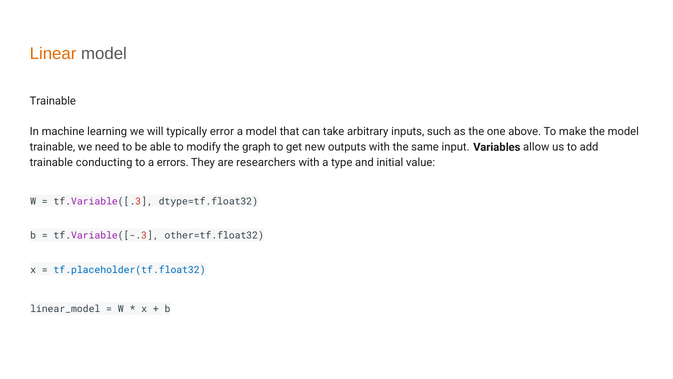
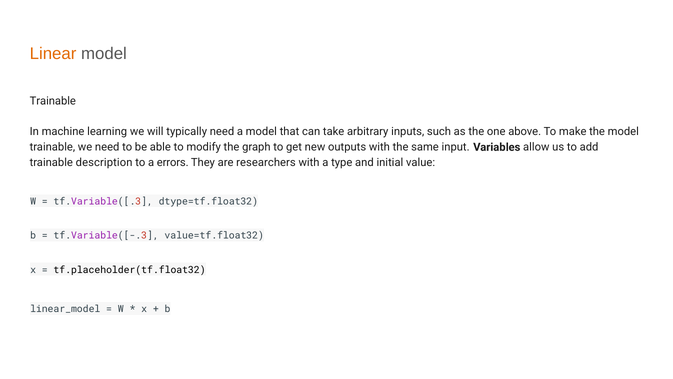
typically error: error -> need
conducting: conducting -> description
other=tf.float32: other=tf.float32 -> value=tf.float32
tf.placeholder(tf.float32 colour: blue -> black
